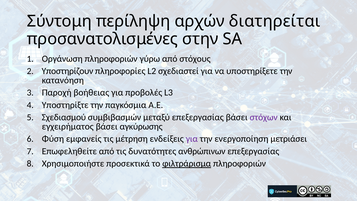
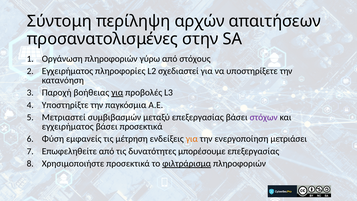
διατηρείται: διατηρείται -> απαιτήσεων
Υποστηρίζουν at (67, 71): Υποστηρίζουν -> Εγχειρήματος
για at (117, 93) underline: none -> present
Σχεδιασμού: Σχεδιασμού -> Μετριαστεί
βάσει αγκύρωσης: αγκύρωσης -> προσεκτικά
για at (192, 139) colour: purple -> orange
ανθρώπινων: ανθρώπινων -> μπορέσουμε
